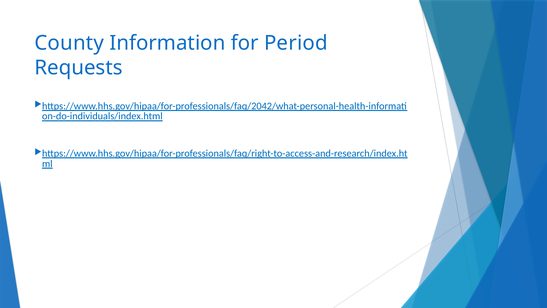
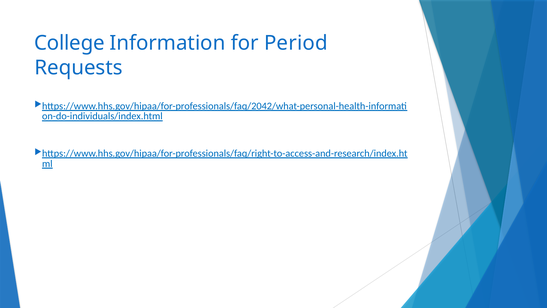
County: County -> College
